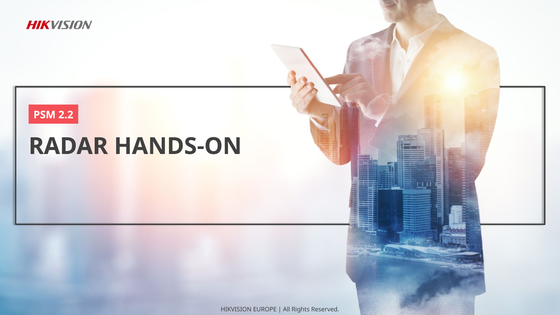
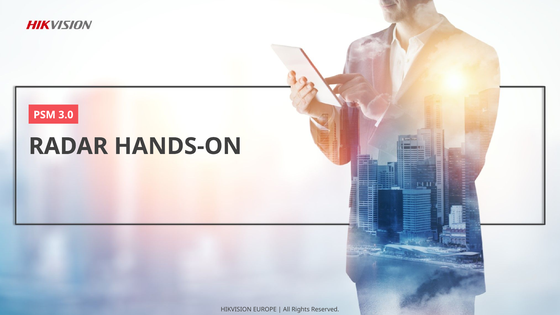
2.2: 2.2 -> 3.0
